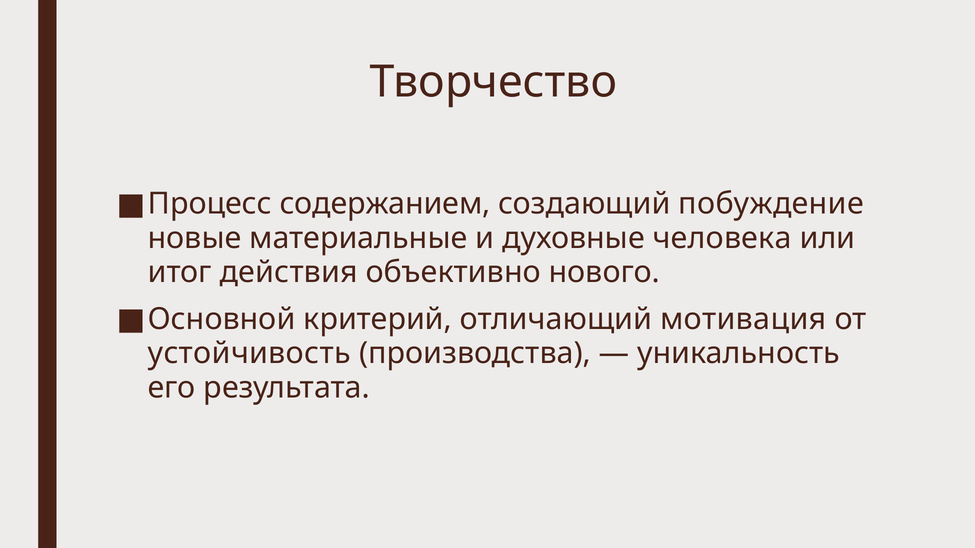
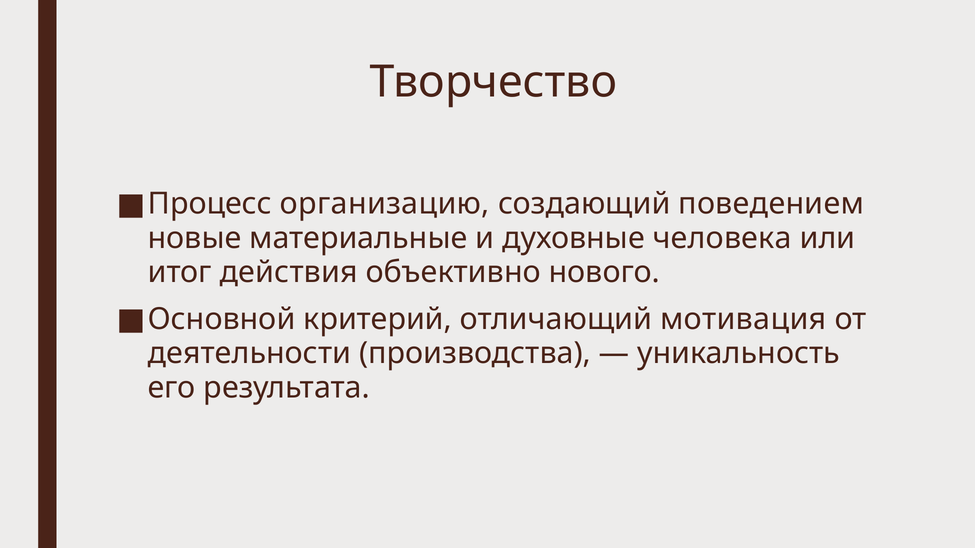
содержанием: содержанием -> организацию
побуждение: побуждение -> поведением
устойчивость: устойчивость -> деятельности
